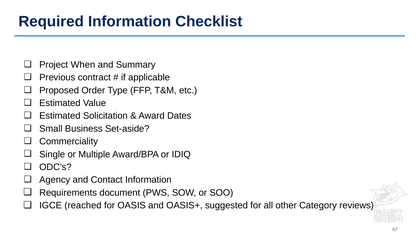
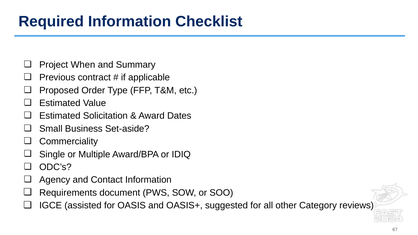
reached: reached -> assisted
